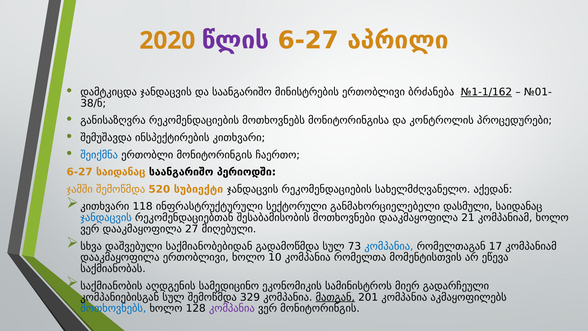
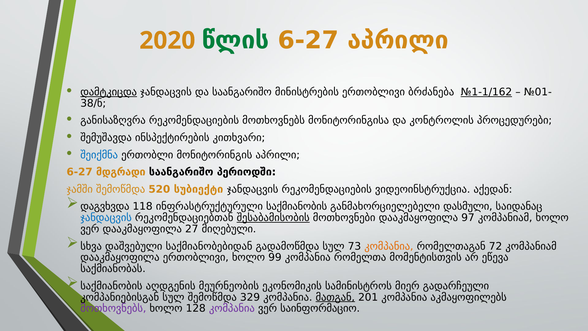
წლის colour: purple -> green
დამტკიცდა underline: none -> present
მონიტორინგის ჩაერთო: ჩაერთო -> აპრილი
6-27 საიდანაც: საიდანაც -> მდგრადი
სახელმძღვანელო: სახელმძღვანელო -> ვიდეოინსტრუქცია
კითხვარი at (105, 206): კითხვარი -> დაგვხვდა
ინფრასტრუქტურული სექტორული: სექტორული -> საქმიანობის
შესაბამისობის underline: none -> present
21: 21 -> 97
კომპანია at (389, 246) colour: blue -> orange
17: 17 -> 72
10: 10 -> 99
სამედიცინო: სამედიცინო -> მეურნეობის
მოთხოვნებს at (113, 308) colour: blue -> purple
ვერ მონიტორინგის: მონიტორინგის -> საინფორმაციო
